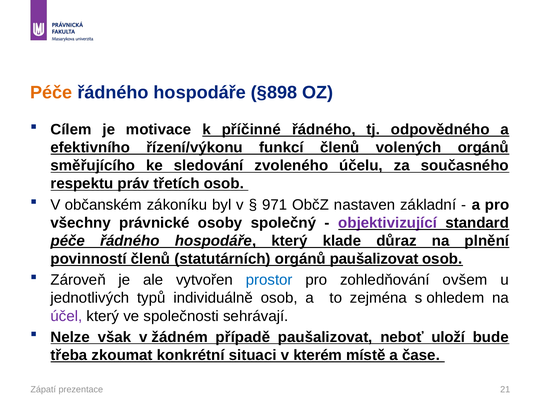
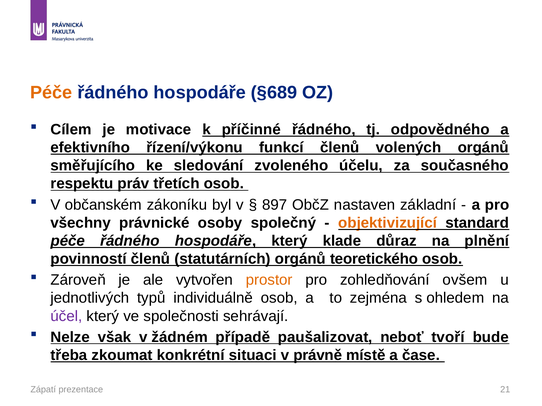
§898: §898 -> §689
971: 971 -> 897
objektivizující colour: purple -> orange
orgánů paušalizovat: paušalizovat -> teoretického
prostor colour: blue -> orange
uloží: uloží -> tvoří
kterém: kterém -> právně
